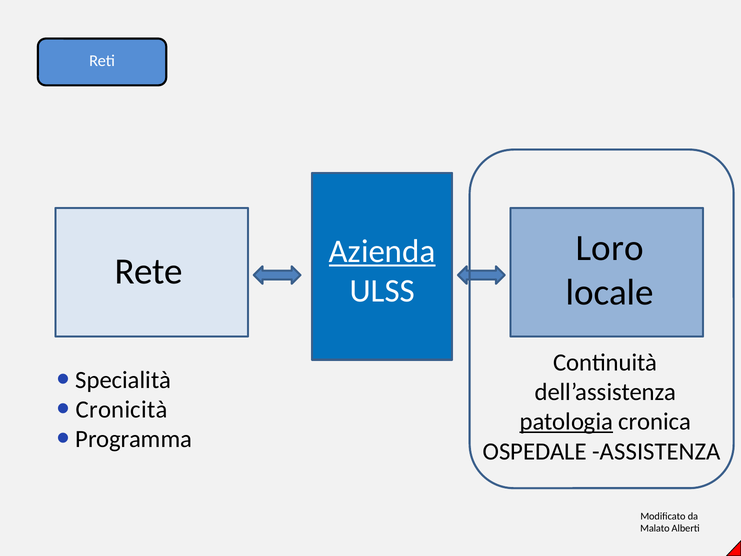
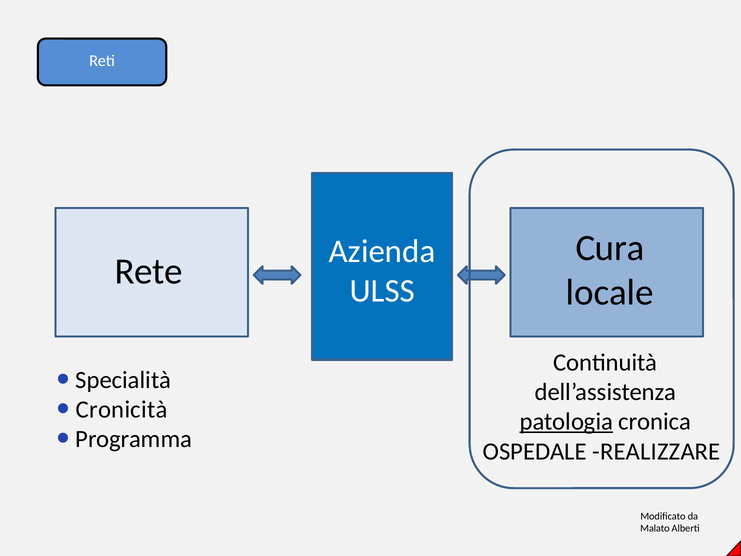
Loro: Loro -> Cura
Azienda underline: present -> none
ASSISTENZA: ASSISTENZA -> REALIZZARE
